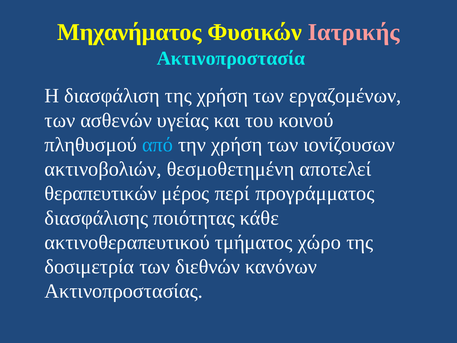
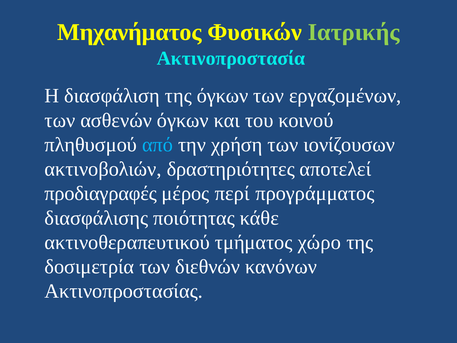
Ιατρικής colour: pink -> light green
της χρήση: χρήση -> όγκων
ασθενών υγείας: υγείας -> όγκων
θεσμοθετημένη: θεσμοθετημένη -> δραστηριότητες
θεραπευτικών: θεραπευτικών -> προδιαγραφές
